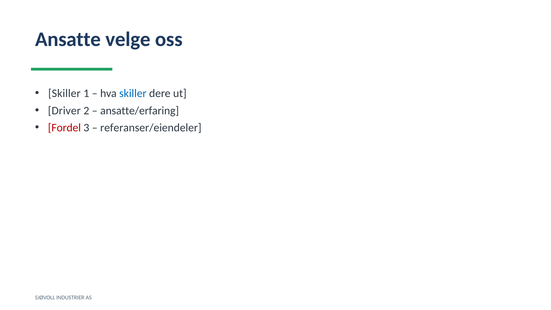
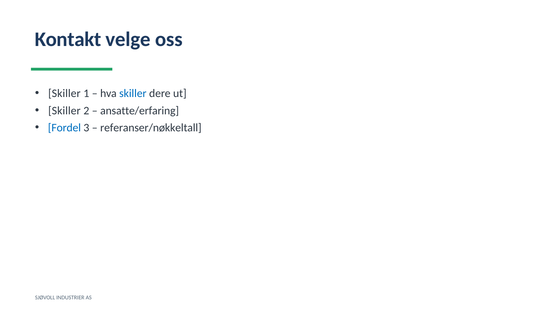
Ansatte: Ansatte -> Kontakt
Driver at (64, 111): Driver -> Skiller
Fordel colour: red -> blue
referanser/eiendeler: referanser/eiendeler -> referanser/nøkkeltall
